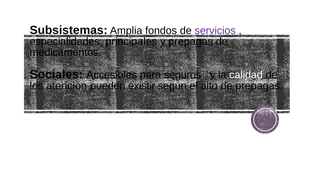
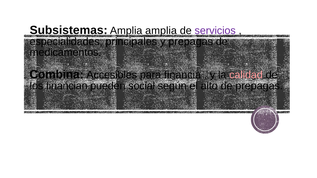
Amplia fondos: fondos -> amplia
Sociales: Sociales -> Combina
seguros: seguros -> financia
calidad colour: white -> pink
atención: atención -> financian
existir: existir -> social
